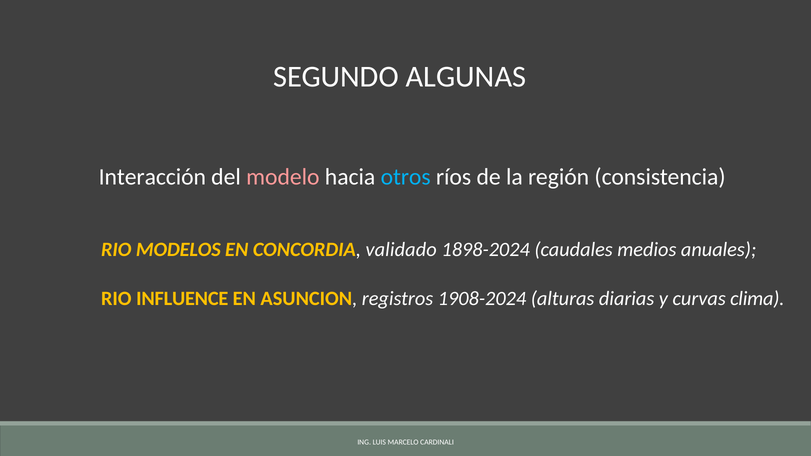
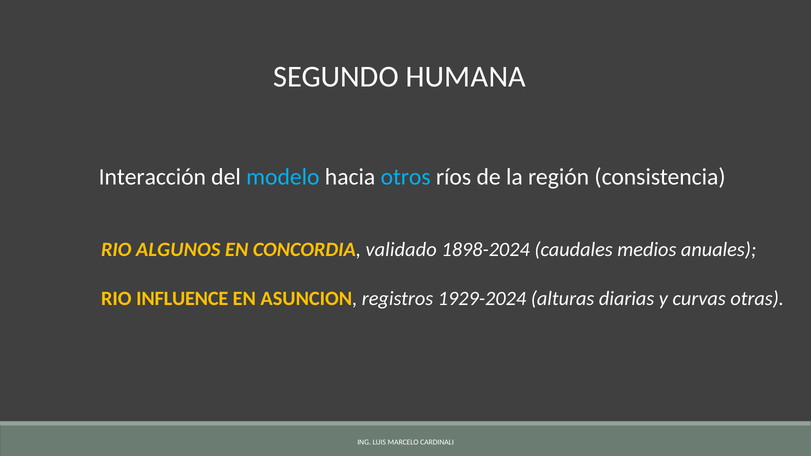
ALGUNAS: ALGUNAS -> HUMANA
modelo colour: pink -> light blue
MODELOS: MODELOS -> ALGUNOS
1908-2024: 1908-2024 -> 1929-2024
clima: clima -> otras
